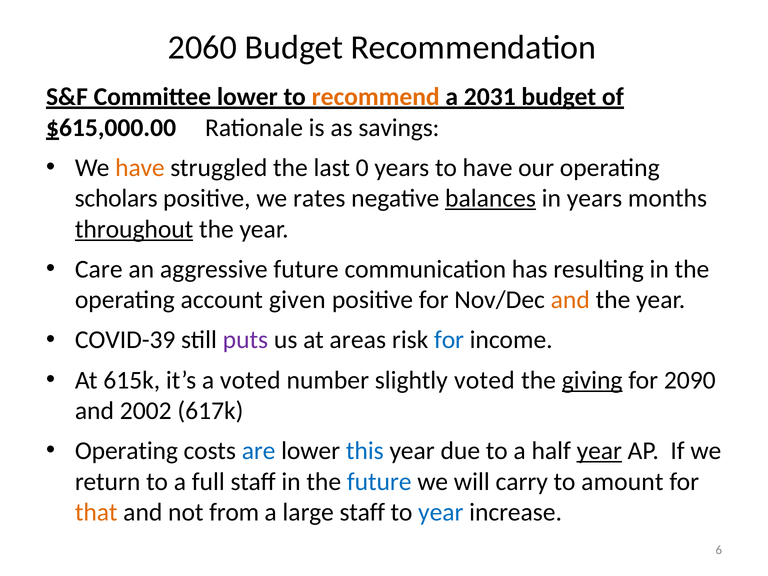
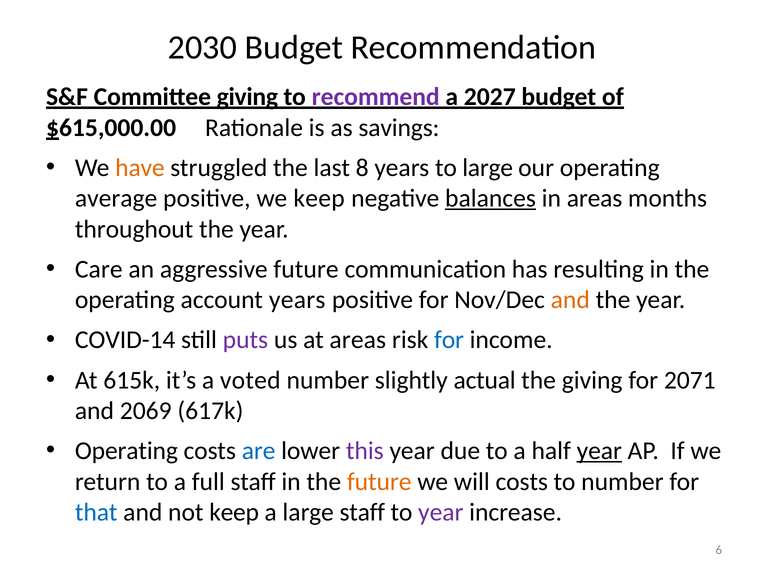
2060: 2060 -> 2030
Committee lower: lower -> giving
recommend colour: orange -> purple
2031: 2031 -> 2027
0: 0 -> 8
to have: have -> large
scholars: scholars -> average
we rates: rates -> keep
in years: years -> areas
throughout underline: present -> none
account given: given -> years
COVID-39: COVID-39 -> COVID-14
slightly voted: voted -> actual
giving at (592, 380) underline: present -> none
2090: 2090 -> 2071
2002: 2002 -> 2069
this colour: blue -> purple
future at (379, 482) colour: blue -> orange
will carry: carry -> costs
to amount: amount -> number
that colour: orange -> blue
not from: from -> keep
year at (441, 512) colour: blue -> purple
